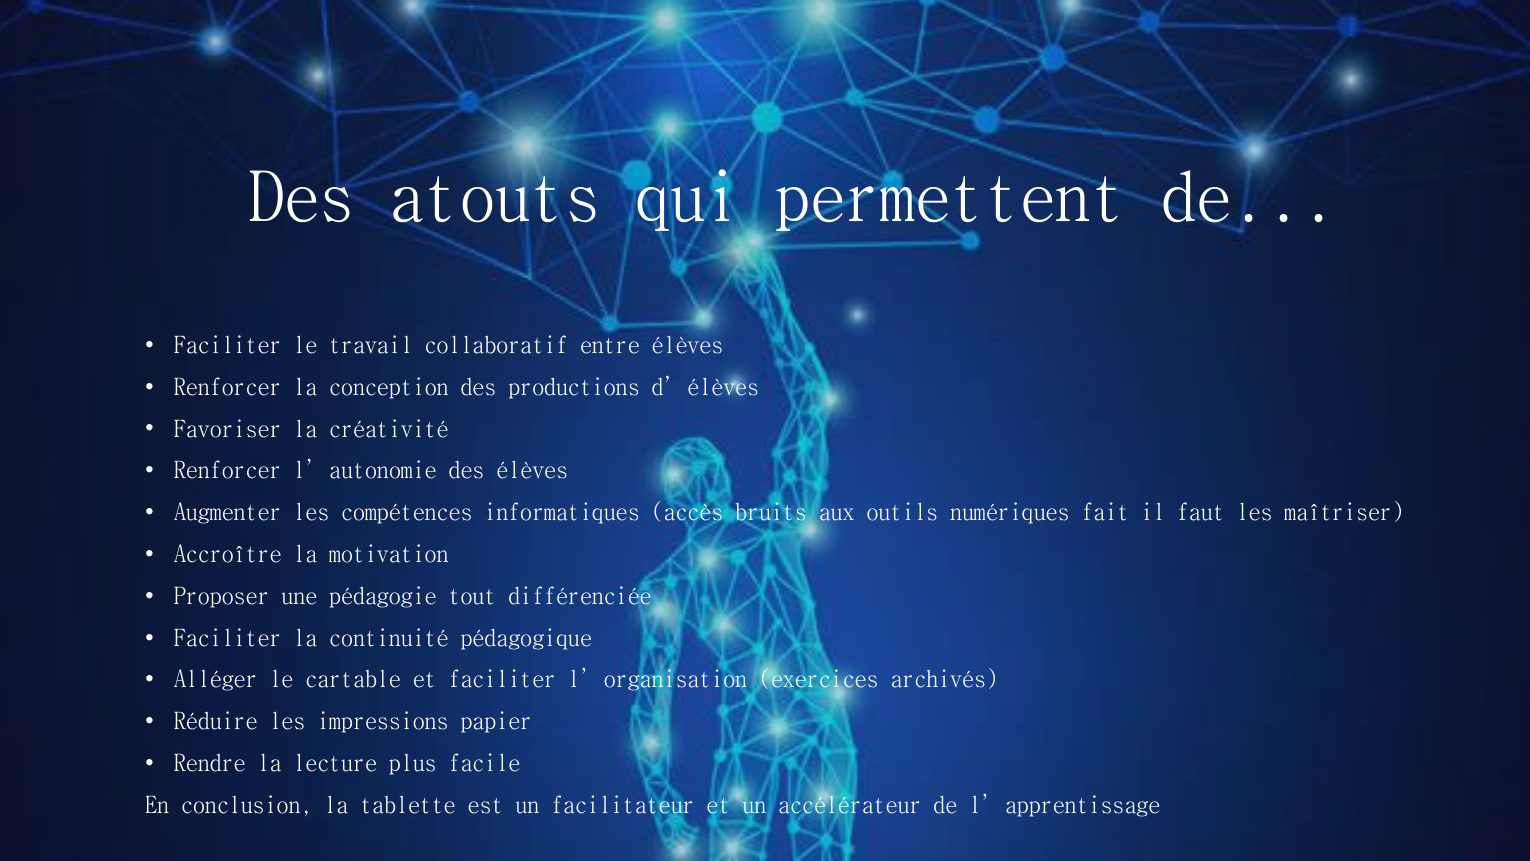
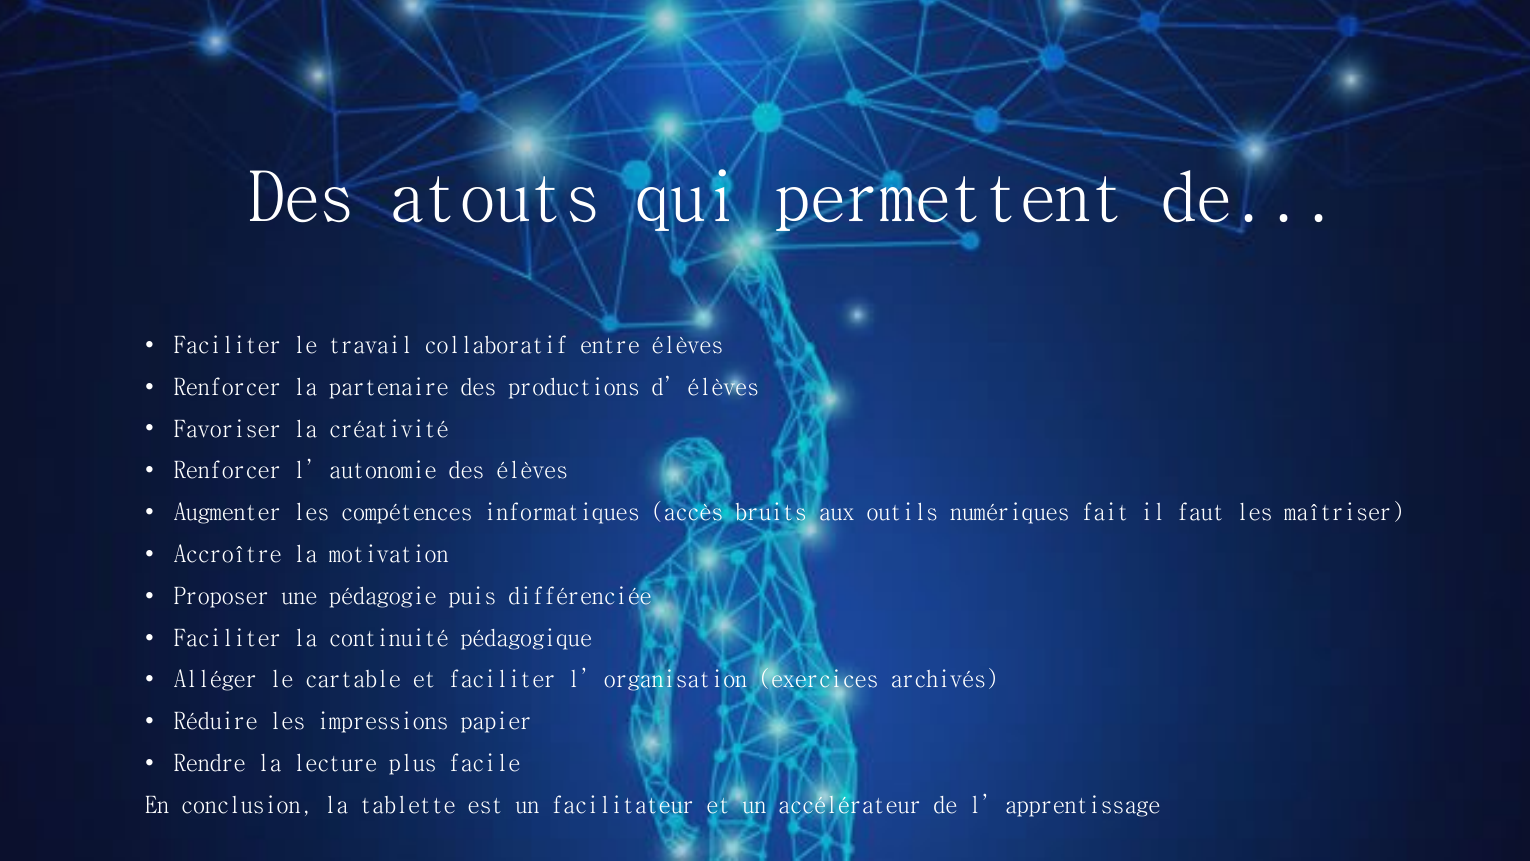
conception: conception -> partenaire
tout: tout -> puis
